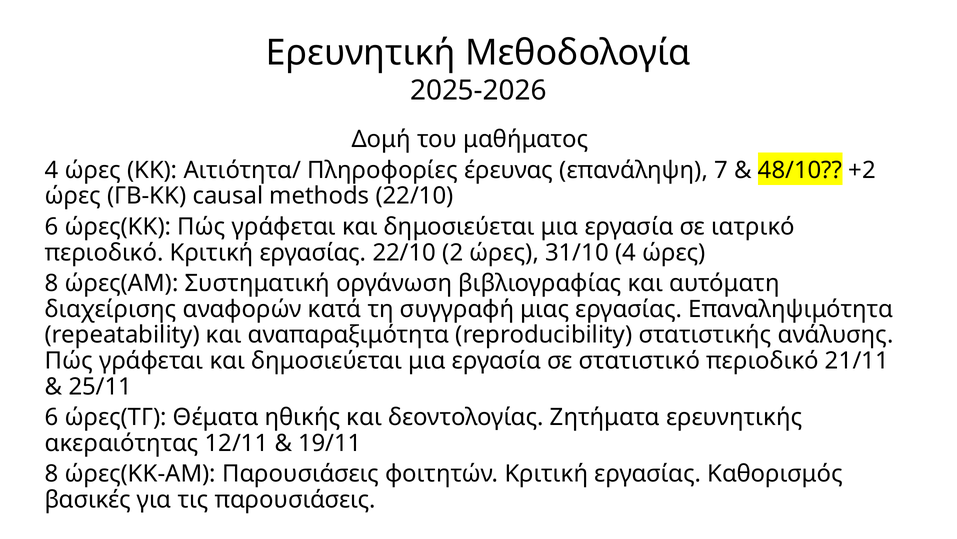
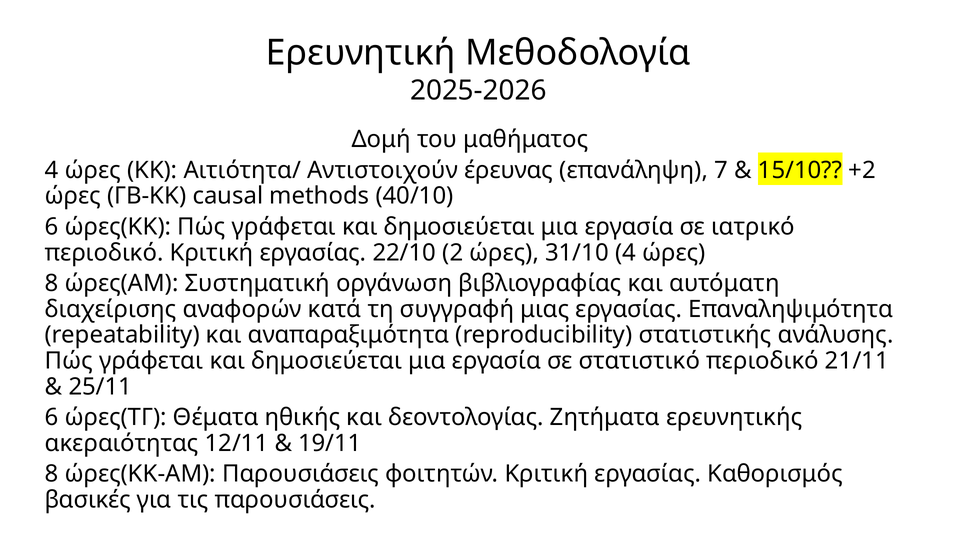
Πληροφορίες: Πληροφορίες -> Αντιστοιχούν
48/10: 48/10 -> 15/10
methods 22/10: 22/10 -> 40/10
